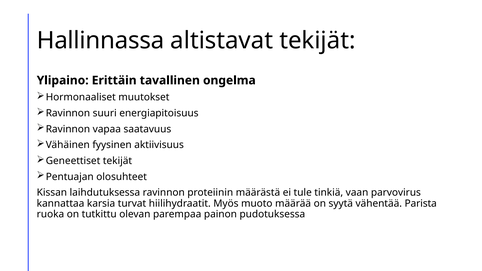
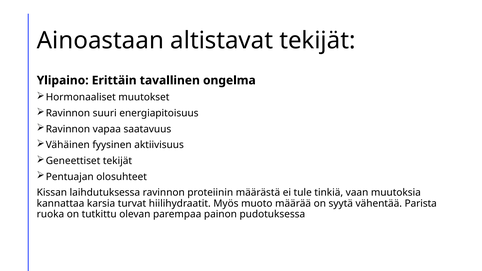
Hallinnassa: Hallinnassa -> Ainoastaan
parvovirus: parvovirus -> muutoksia
